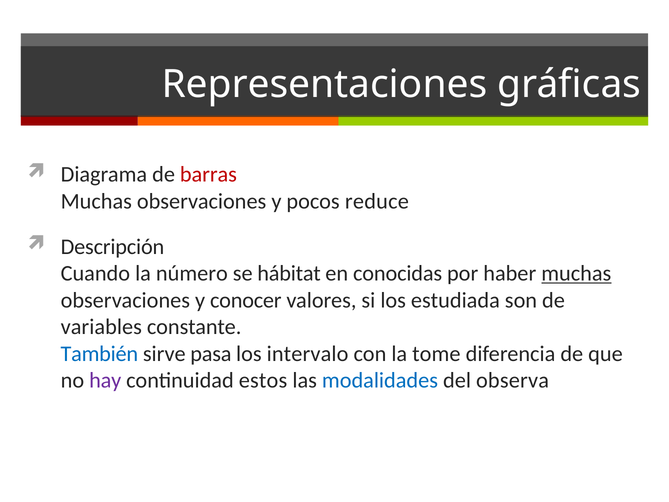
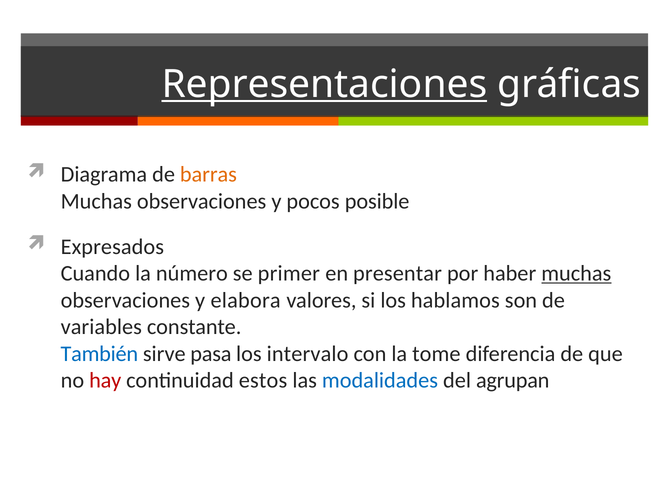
Representaciones underline: none -> present
barras colour: red -> orange
reduce: reduce -> posible
Descripción: Descripción -> Expresados
hábitat: hábitat -> primer
conocidas: conocidas -> presentar
conocer: conocer -> elabora
estudiada: estudiada -> hablamos
hay colour: purple -> red
observa: observa -> agrupan
